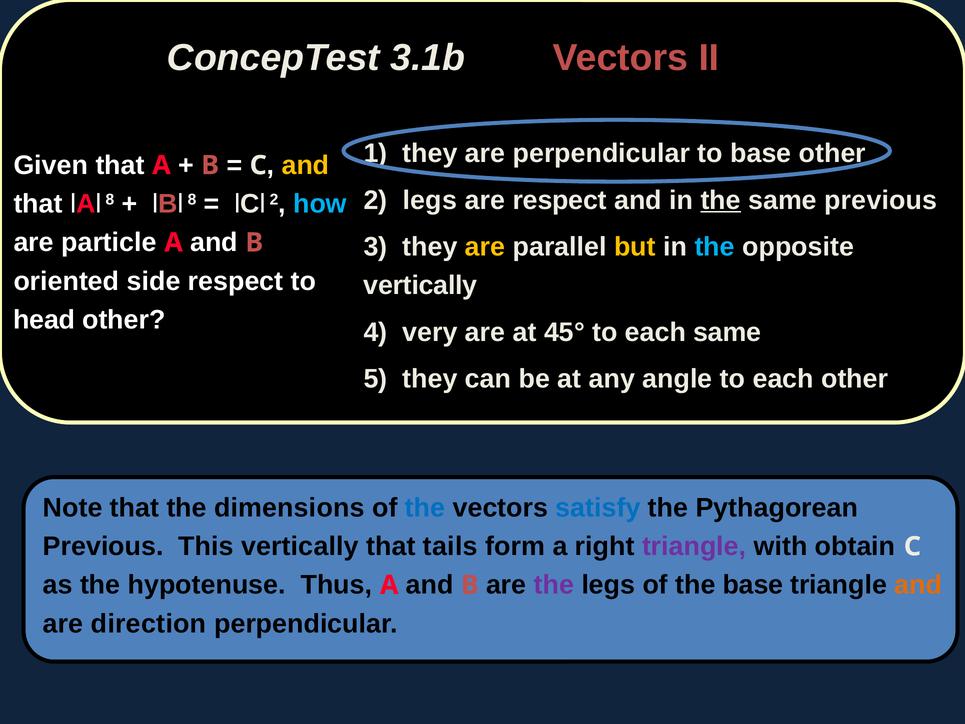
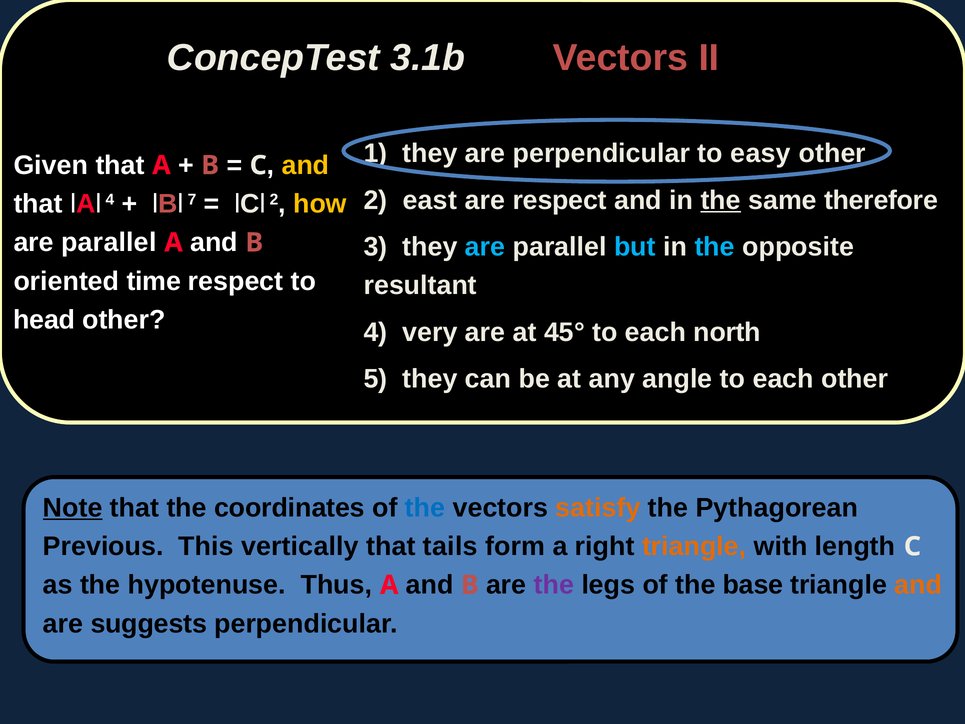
to base: base -> easy
2 legs: legs -> east
same previous: previous -> therefore
lAl 8: 8 -> 4
lBl 8: 8 -> 7
how colour: light blue -> yellow
particle at (109, 242): particle -> parallel
are at (485, 247) colour: yellow -> light blue
but colour: yellow -> light blue
side: side -> time
vertically at (420, 285): vertically -> resultant
each same: same -> north
Note underline: none -> present
dimensions: dimensions -> coordinates
satisfy colour: blue -> orange
triangle at (694, 546) colour: purple -> orange
obtain: obtain -> length
direction: direction -> suggests
